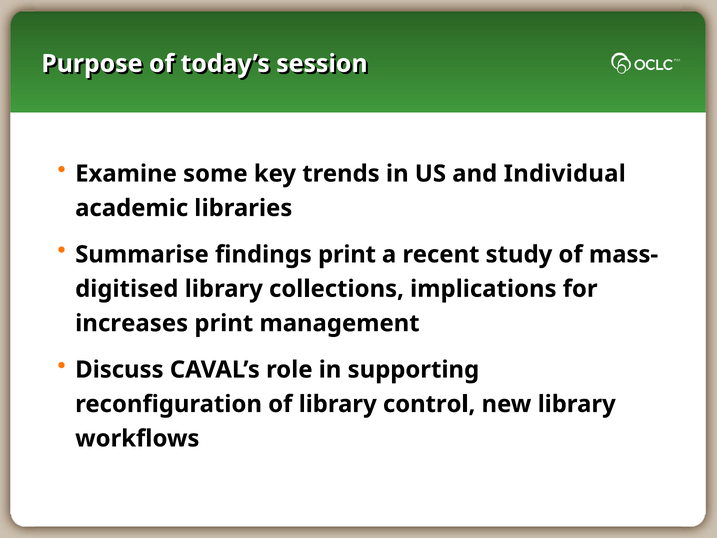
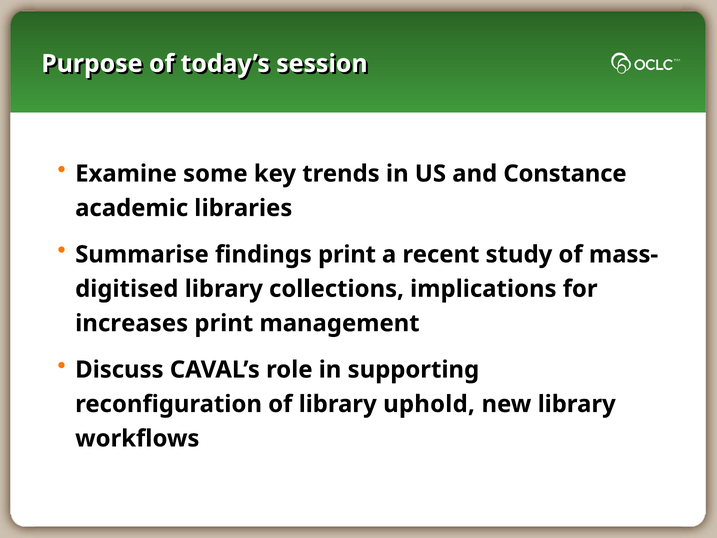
Individual: Individual -> Constance
control: control -> uphold
